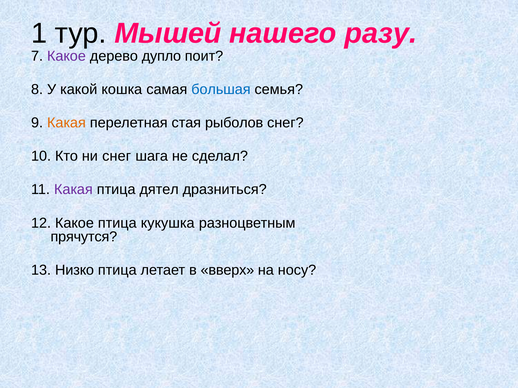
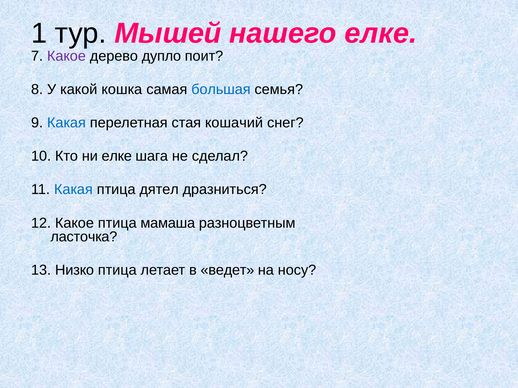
нашего разу: разу -> елке
Какая at (66, 123) colour: orange -> blue
рыболов: рыболов -> кошачий
ни снег: снег -> елке
Какая at (73, 190) colour: purple -> blue
кукушка: кукушка -> мамаша
прячутся: прячутся -> ласточка
вверх: вверх -> ведет
